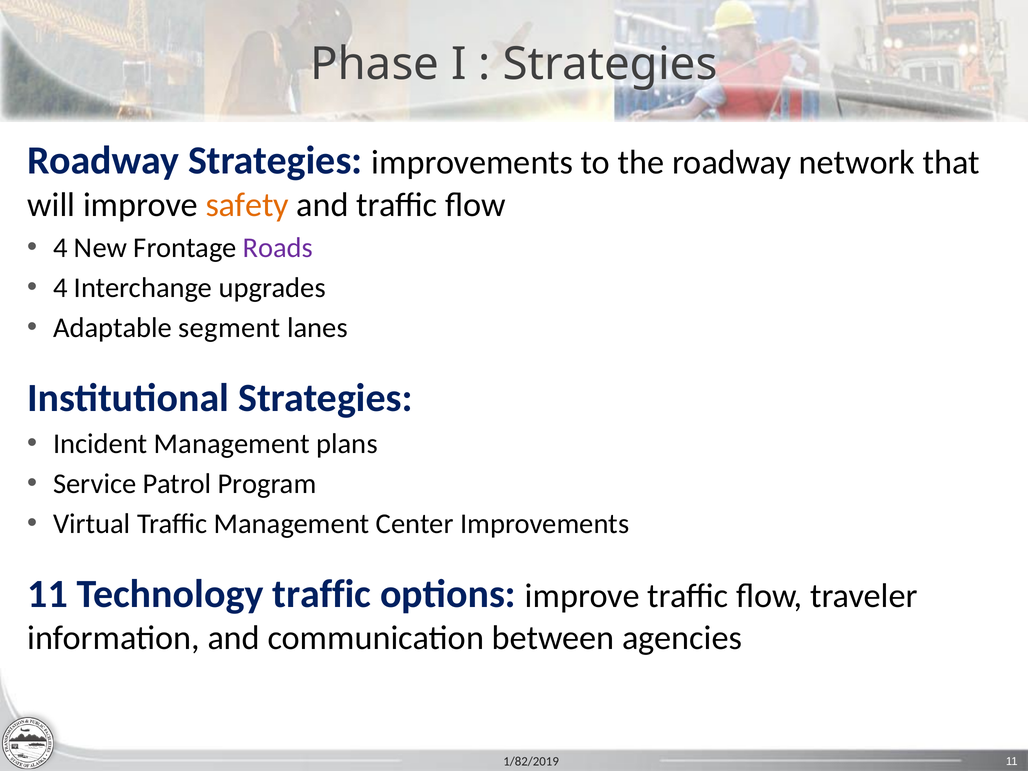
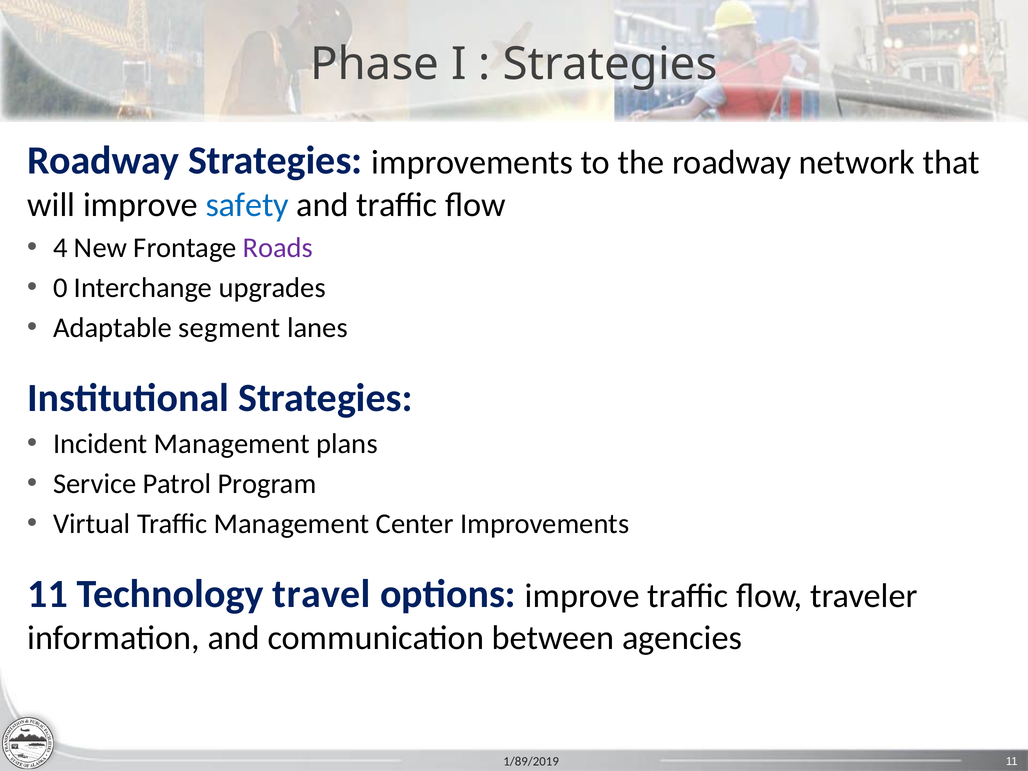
safety colour: orange -> blue
4 at (60, 288): 4 -> 0
Technology traffic: traffic -> travel
1/82/2019: 1/82/2019 -> 1/89/2019
